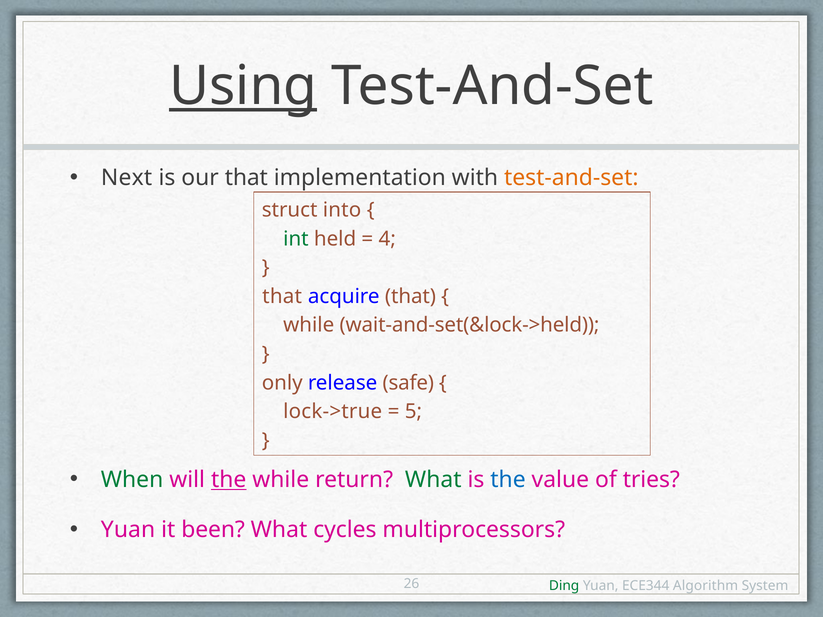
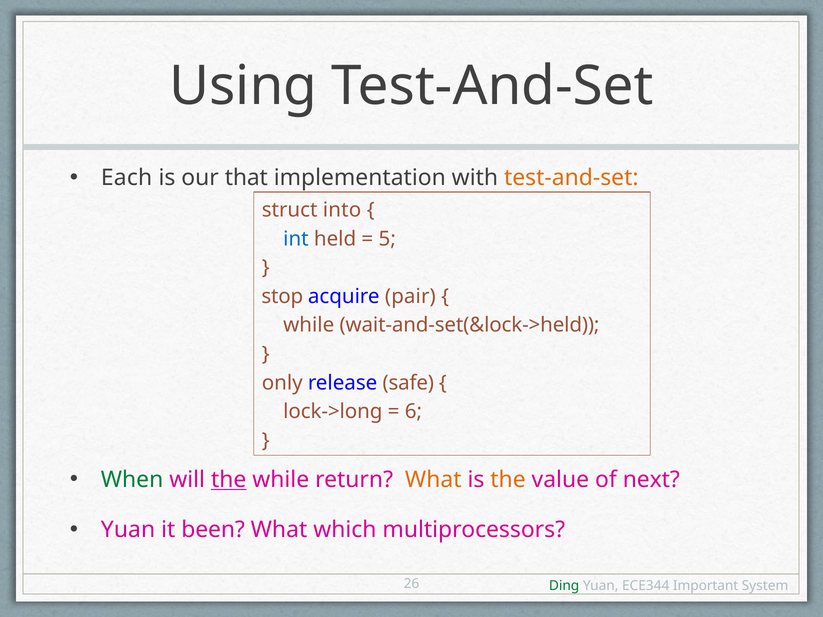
Using underline: present -> none
Next: Next -> Each
int colour: green -> blue
4: 4 -> 5
that at (282, 296): that -> stop
acquire that: that -> pair
lock->true: lock->true -> lock->long
5: 5 -> 6
What at (433, 480) colour: green -> orange
the at (508, 480) colour: blue -> orange
tries: tries -> next
cycles: cycles -> which
Algorithm: Algorithm -> Important
